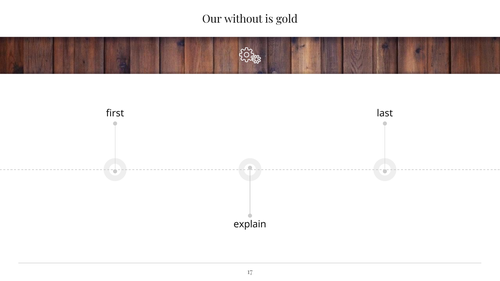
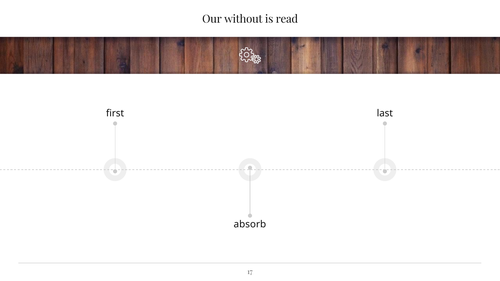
gold: gold -> read
explain: explain -> absorb
